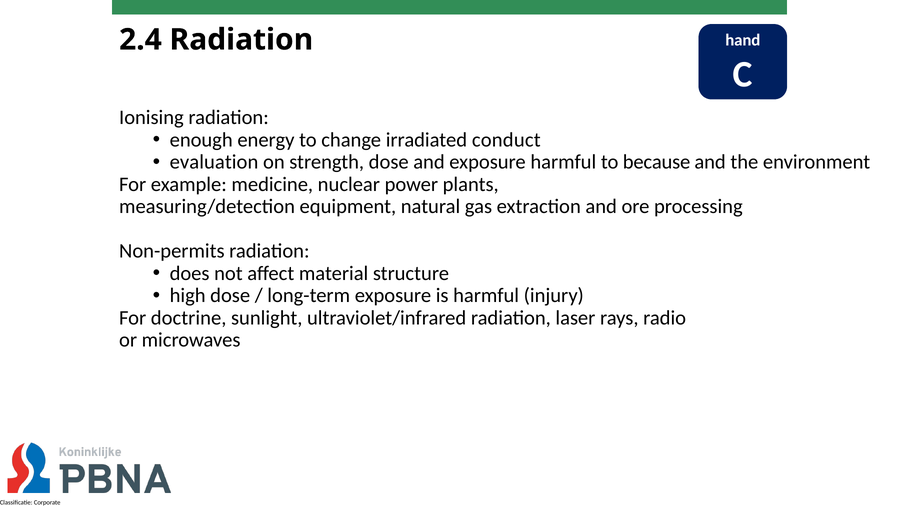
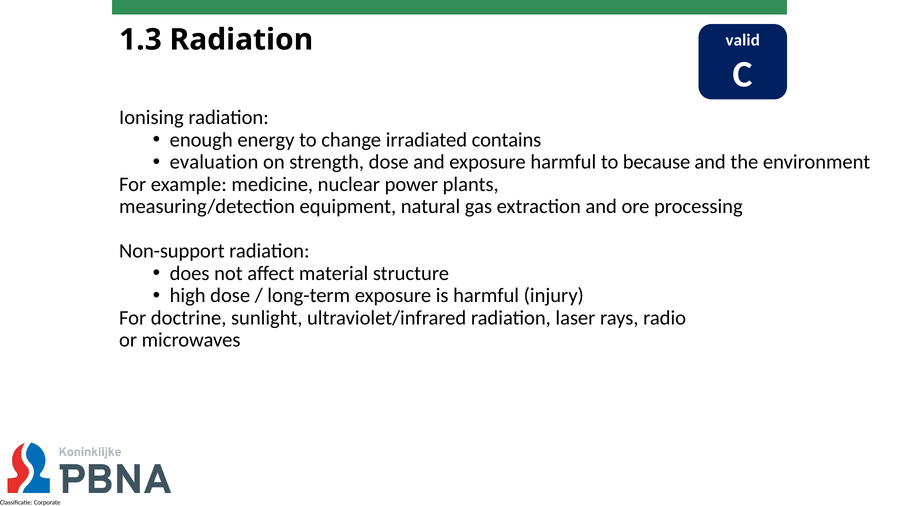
hand: hand -> valid
2.4: 2.4 -> 1.3
conduct: conduct -> contains
Non-permits: Non-permits -> Non-support
